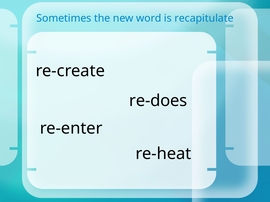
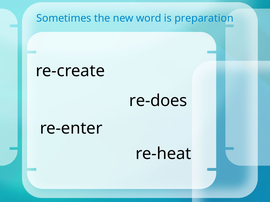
recapitulate: recapitulate -> preparation
